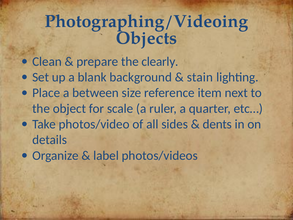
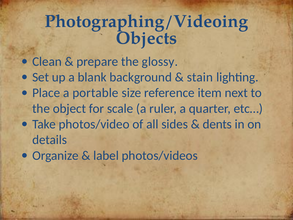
clearly: clearly -> glossy
between: between -> portable
